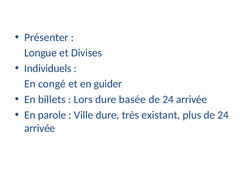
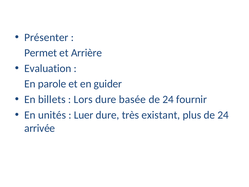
Longue: Longue -> Permet
Divises: Divises -> Arrière
Individuels: Individuels -> Evaluation
congé: congé -> parole
arrivée at (192, 99): arrivée -> fournir
parole: parole -> unités
Ville: Ville -> Luer
